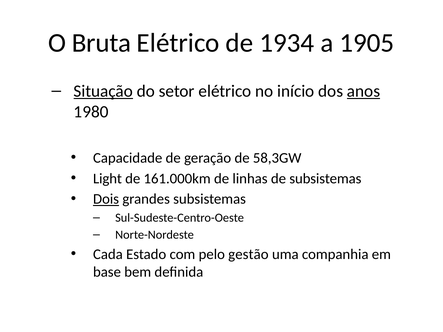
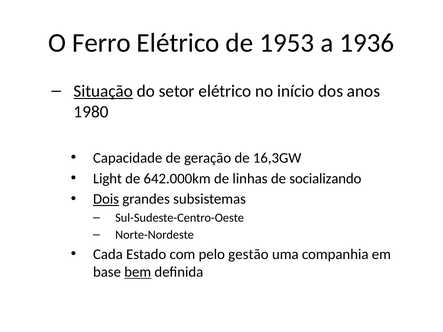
Bruta: Bruta -> Ferro
1934: 1934 -> 1953
1905: 1905 -> 1936
anos underline: present -> none
58,3GW: 58,3GW -> 16,3GW
161.000km: 161.000km -> 642.000km
de subsistemas: subsistemas -> socializando
bem underline: none -> present
